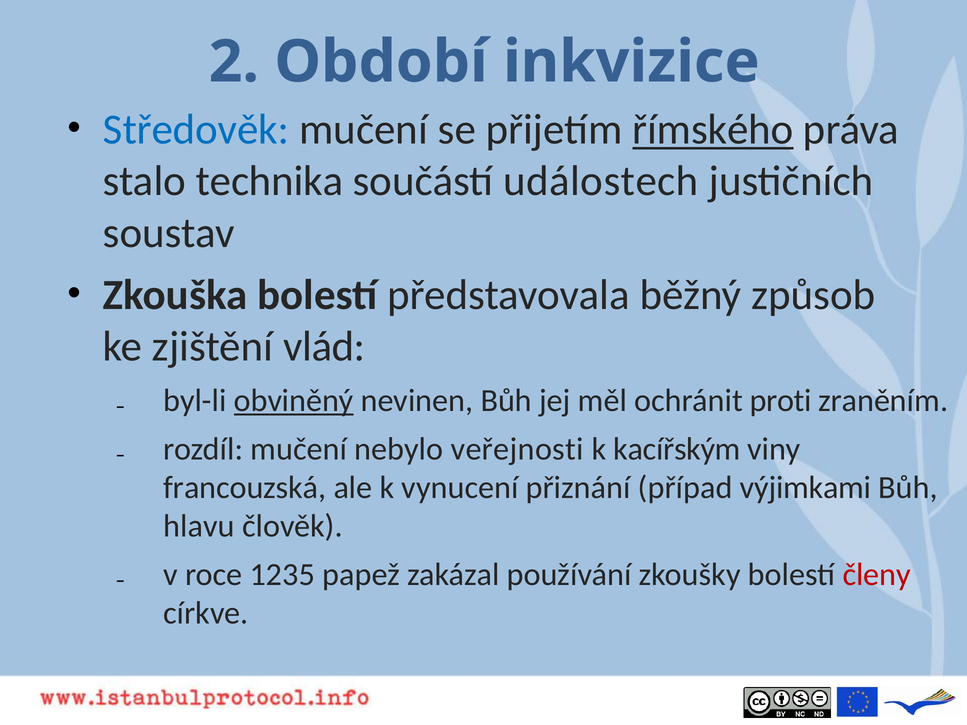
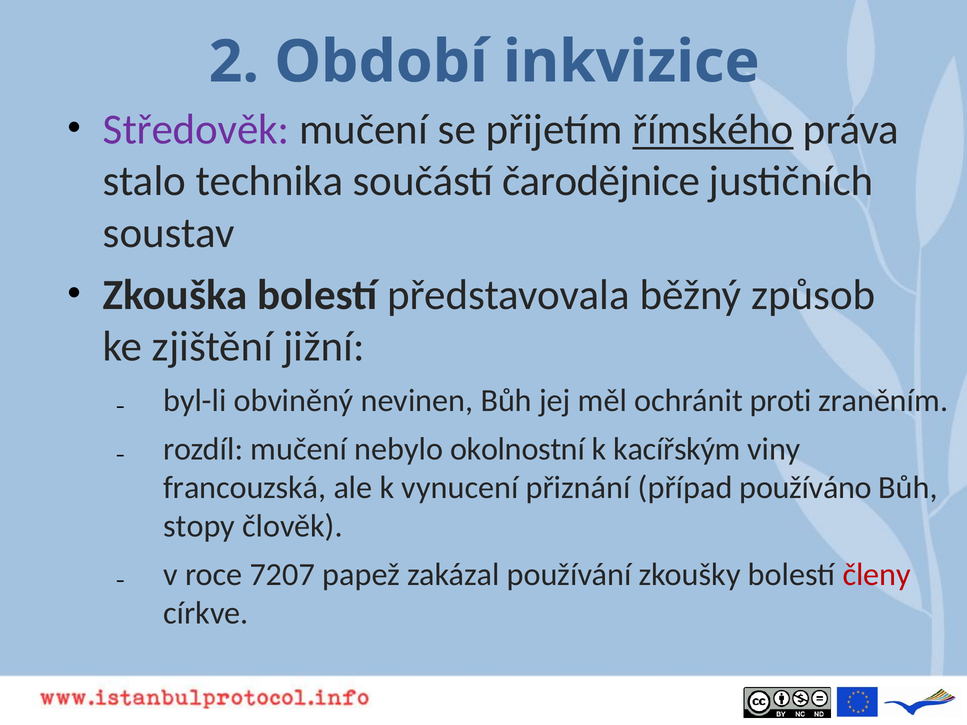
Středověk colour: blue -> purple
událostech: událostech -> čarodějnice
vlád: vlád -> jižní
obviněný underline: present -> none
veřejnosti: veřejnosti -> okolnostní
výjimkami: výjimkami -> používáno
hlavu: hlavu -> stopy
1235: 1235 -> 7207
